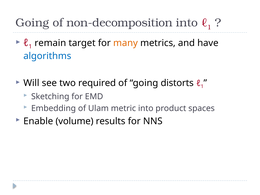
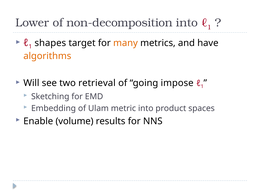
Going at (32, 23): Going -> Lower
remain: remain -> shapes
algorithms colour: blue -> orange
required: required -> retrieval
distorts: distorts -> impose
